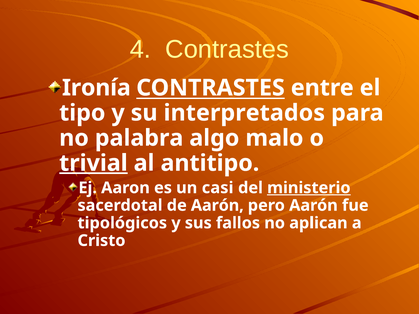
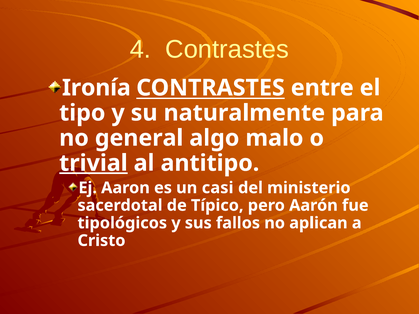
interpretados: interpretados -> naturalmente
palabra: palabra -> general
ministerio underline: present -> none
de Aarón: Aarón -> Típico
